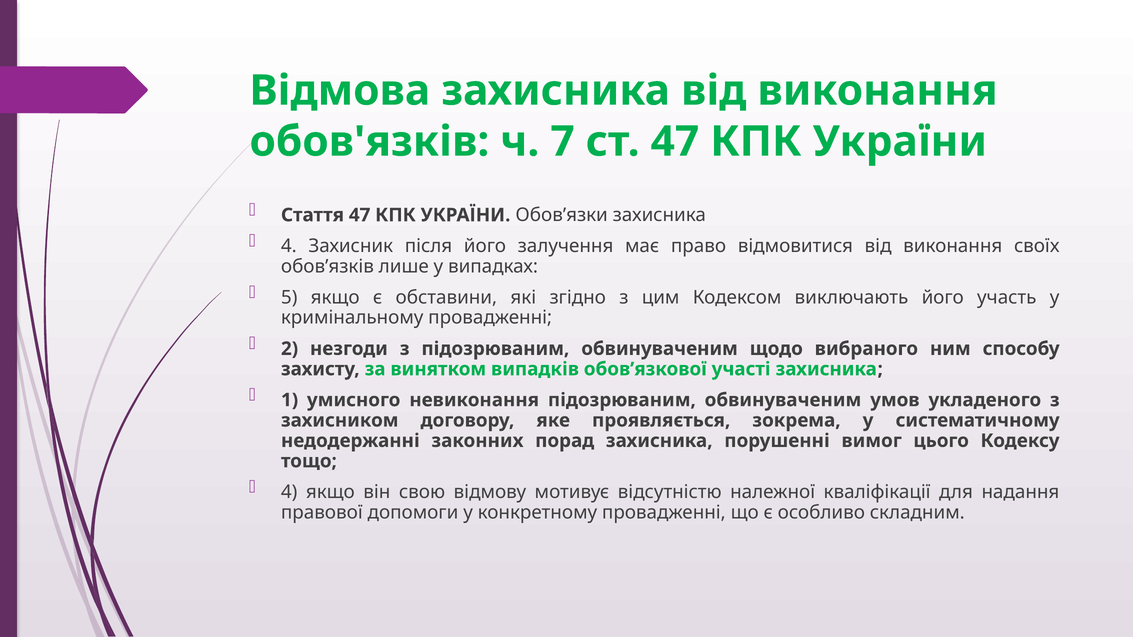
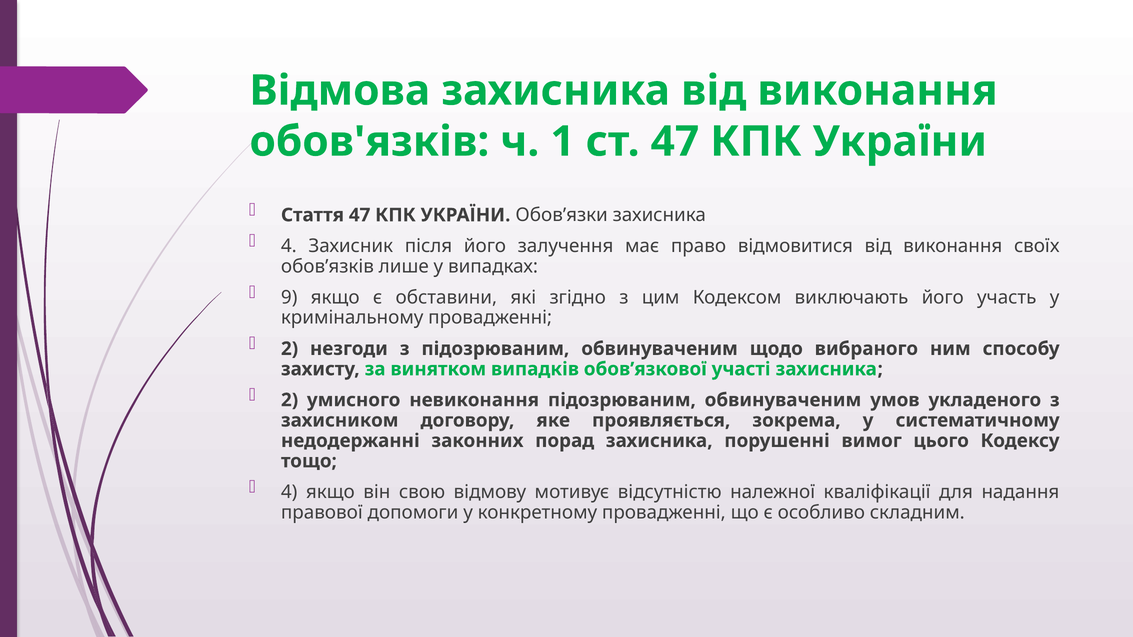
7: 7 -> 1
5: 5 -> 9
1 at (290, 400): 1 -> 2
